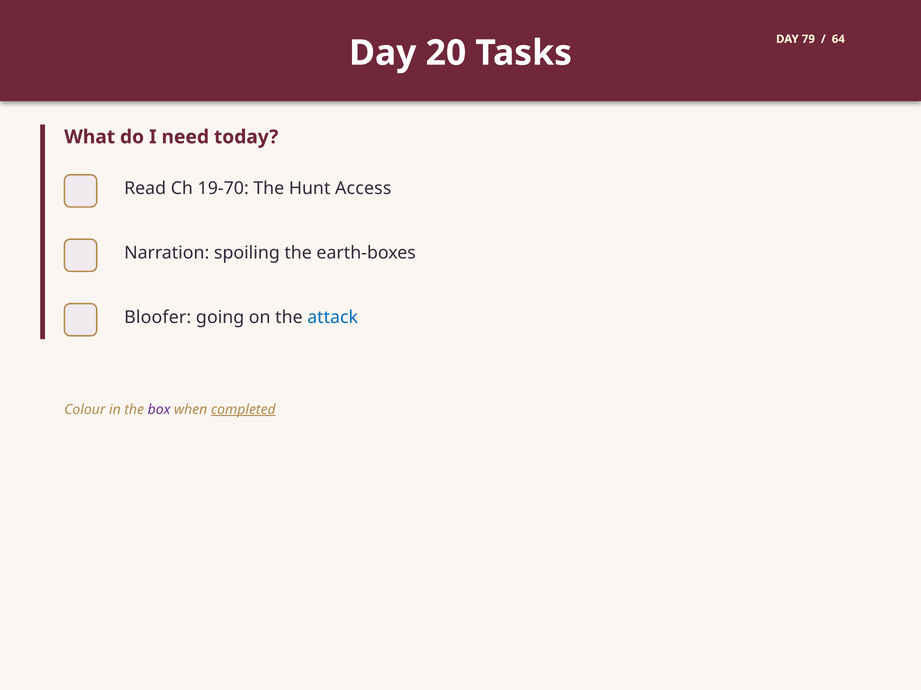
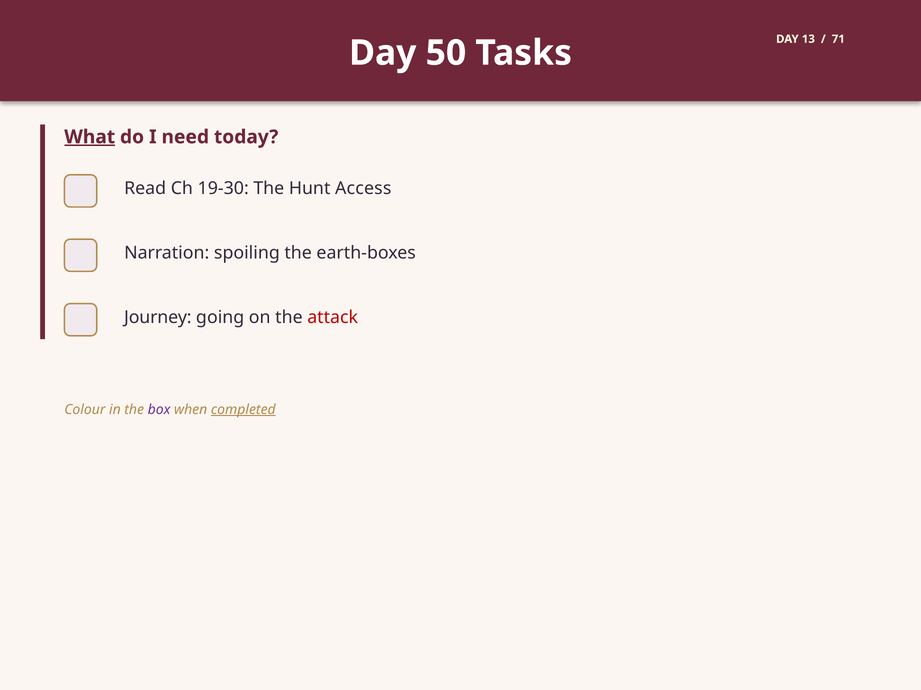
79: 79 -> 13
64: 64 -> 71
20: 20 -> 50
What underline: none -> present
19-70: 19-70 -> 19-30
Bloofer: Bloofer -> Journey
attack colour: blue -> red
